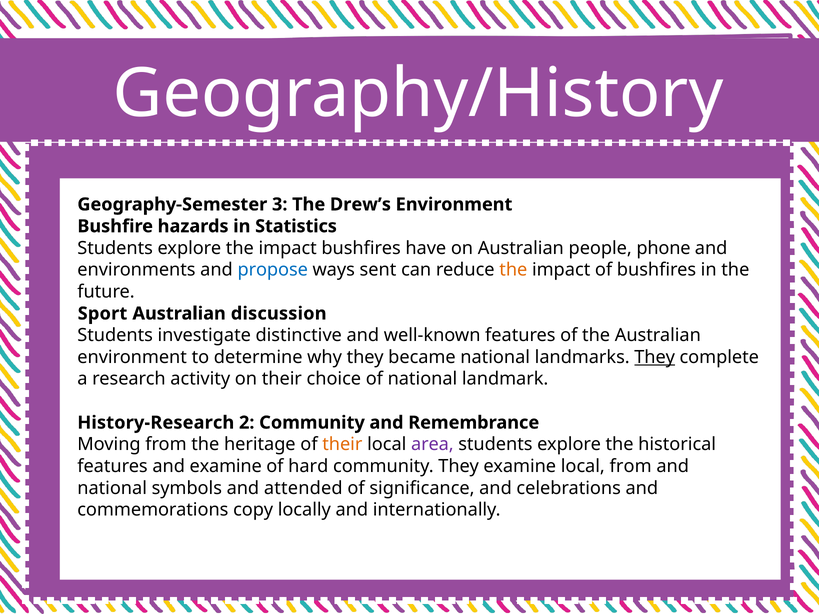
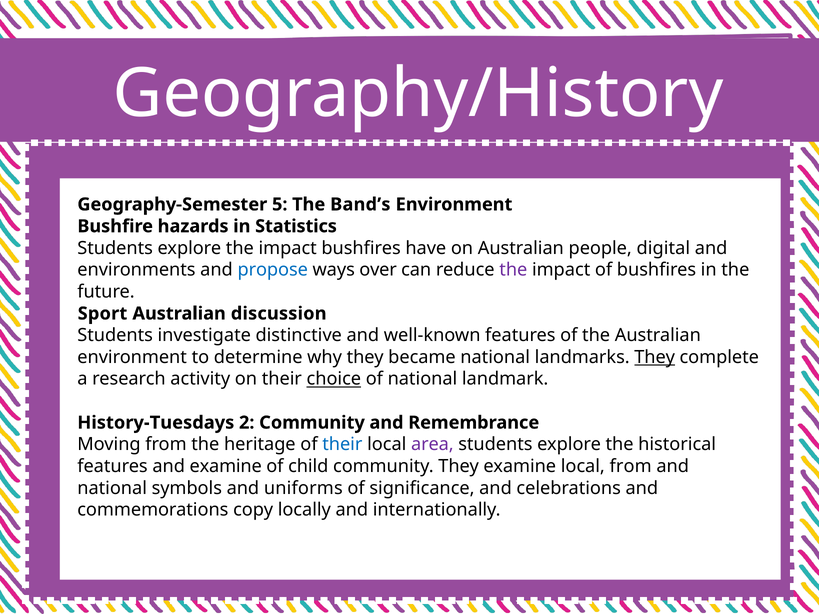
3: 3 -> 5
Drew’s: Drew’s -> Band’s
phone: phone -> digital
sent: sent -> over
the at (513, 270) colour: orange -> purple
choice underline: none -> present
History-Research: History-Research -> History-Tuesdays
their at (342, 445) colour: orange -> blue
hard: hard -> child
attended: attended -> uniforms
